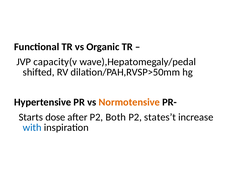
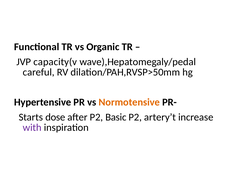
shifted: shifted -> careful
Both: Both -> Basic
states’t: states’t -> artery’t
with colour: blue -> purple
